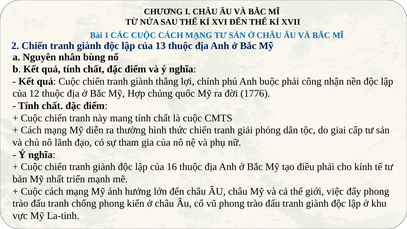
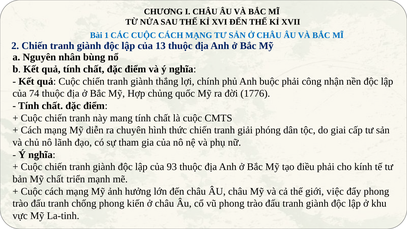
12: 12 -> 74
thường: thường -> chuyên
16: 16 -> 93
Mỹ nhất: nhất -> chất
